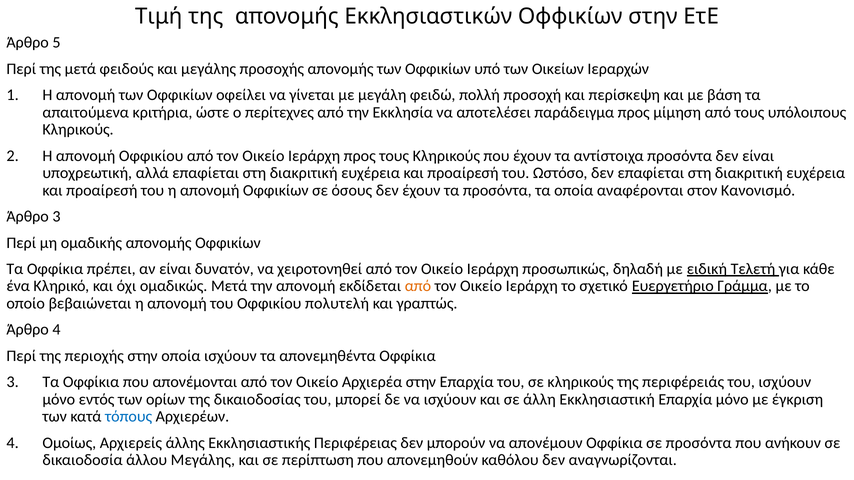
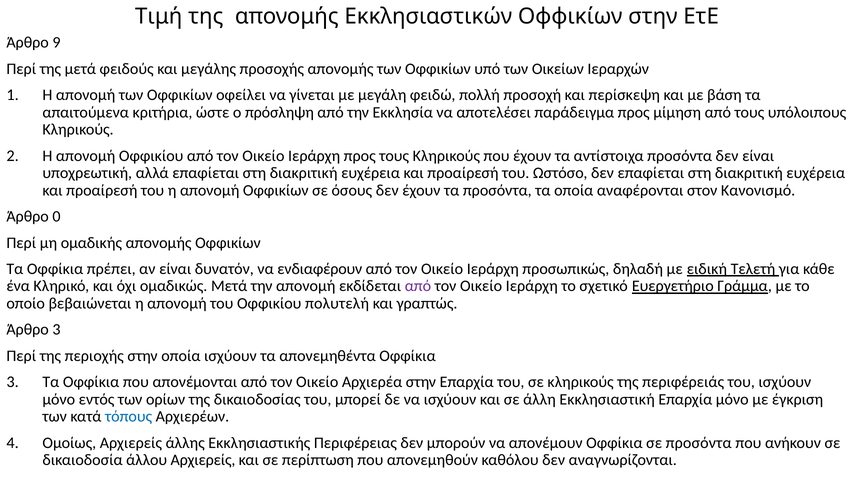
5: 5 -> 9
περίτεχνες: περίτεχνες -> πρόσληψη
Άρθρο 3: 3 -> 0
χειροτονηθεί: χειροτονηθεί -> ενδιαφέρουν
από at (418, 286) colour: orange -> purple
Άρθρο 4: 4 -> 3
άλλου Μεγάλης: Μεγάλης -> Αρχιερείς
